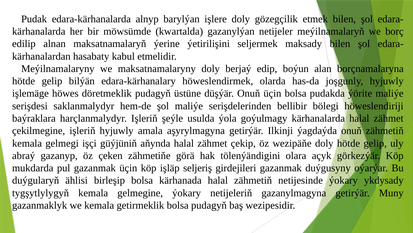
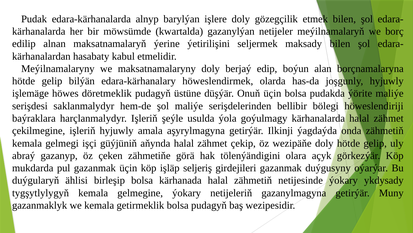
ýagdaýda onuň: onuň -> onda
